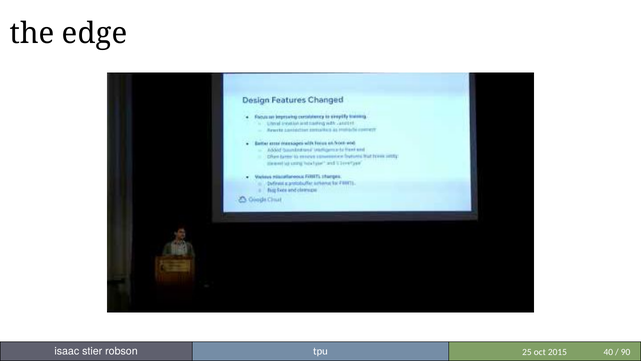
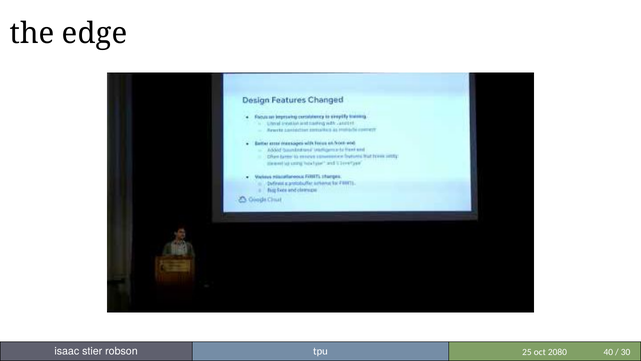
2015: 2015 -> 2080
90: 90 -> 30
